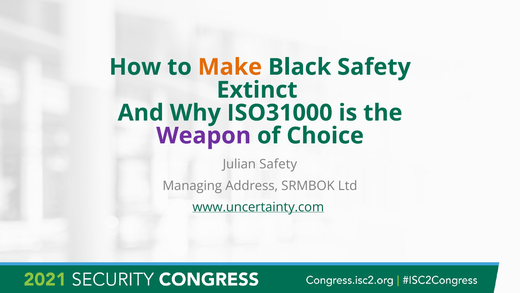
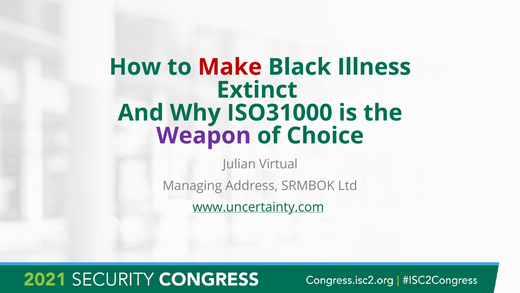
Make colour: orange -> red
Black Safety: Safety -> Illness
Julian Safety: Safety -> Virtual
